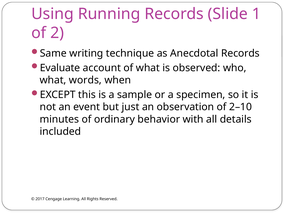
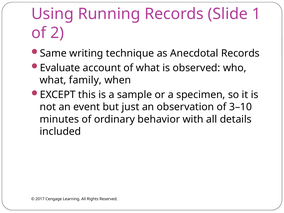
words: words -> family
2–10: 2–10 -> 3–10
